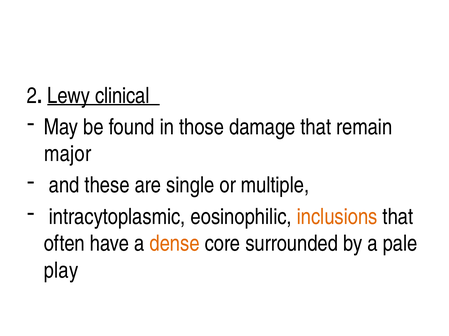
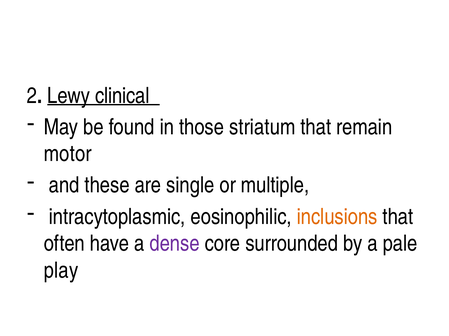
damage: damage -> striatum
major: major -> motor
dense colour: orange -> purple
